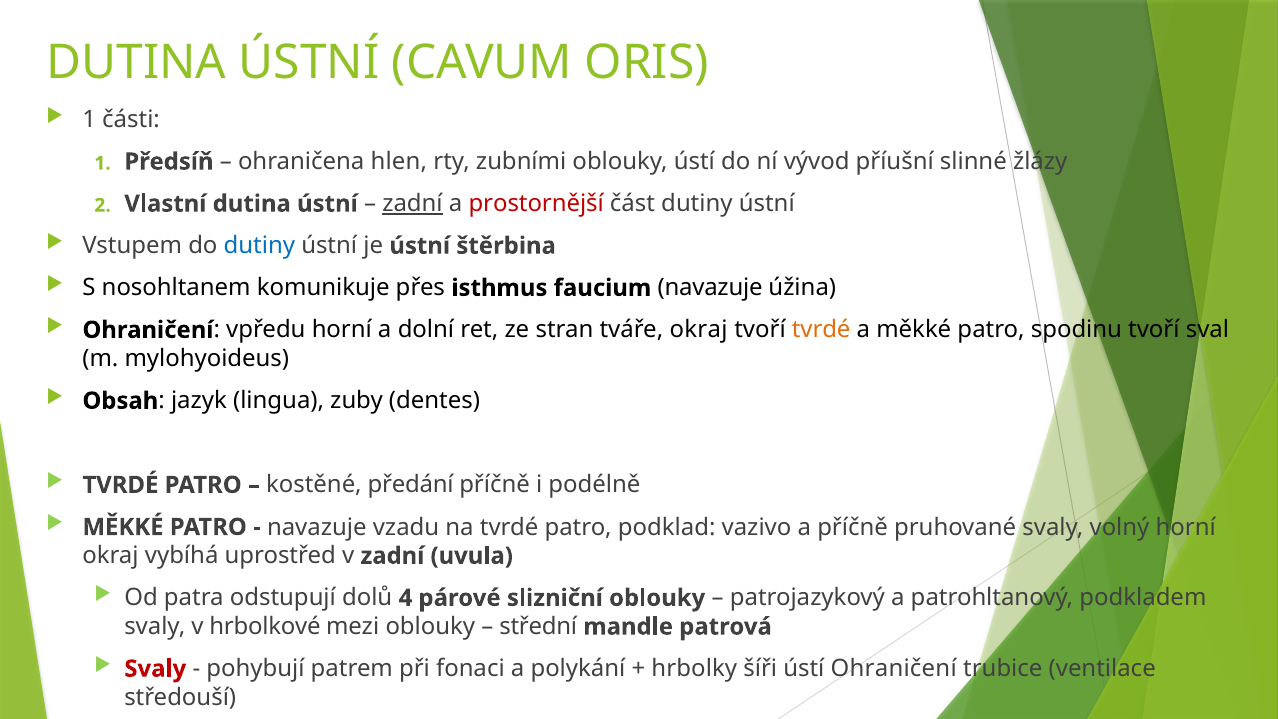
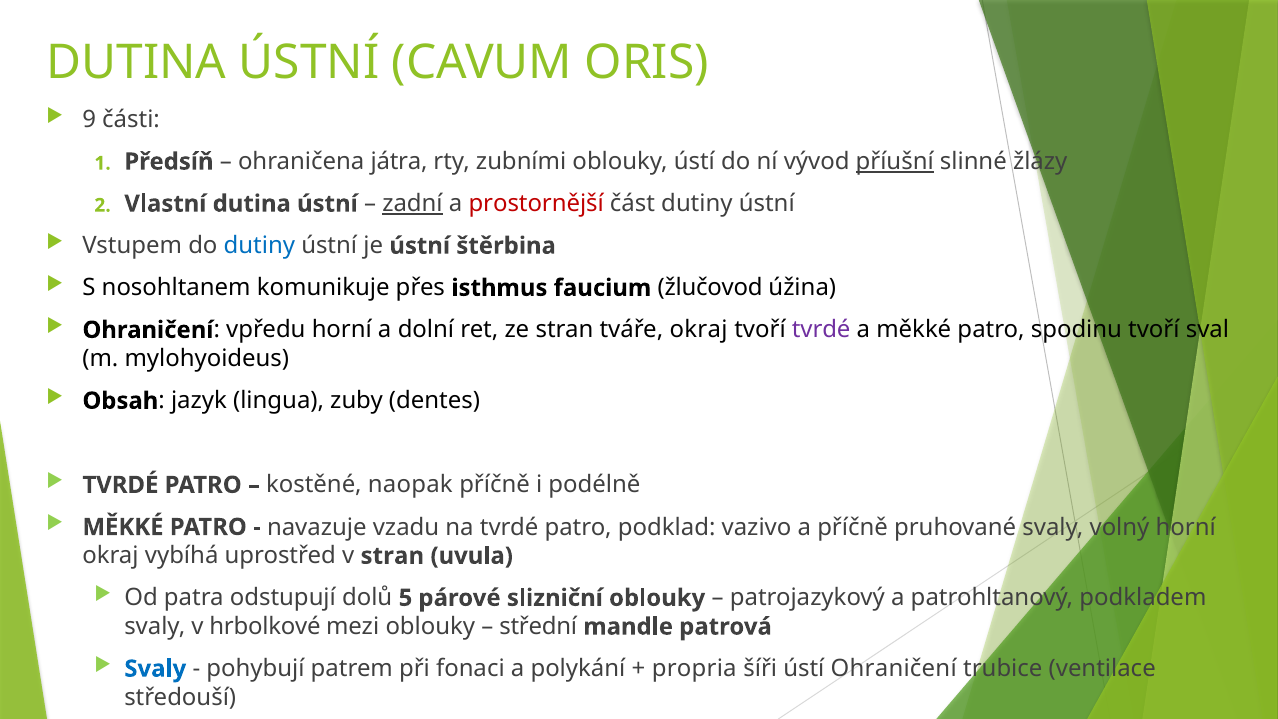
1 at (89, 120): 1 -> 9
hlen: hlen -> játra
příušní underline: none -> present
faucium navazuje: navazuje -> žlučovod
tvrdé at (821, 330) colour: orange -> purple
předání: předání -> naopak
v zadní: zadní -> stran
4: 4 -> 5
Svaly at (155, 669) colour: red -> blue
hrbolky: hrbolky -> propria
